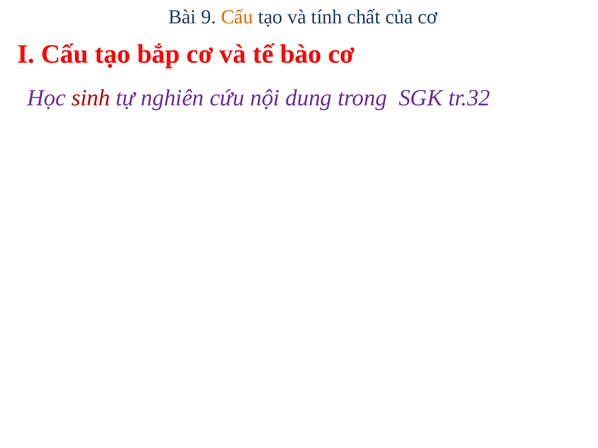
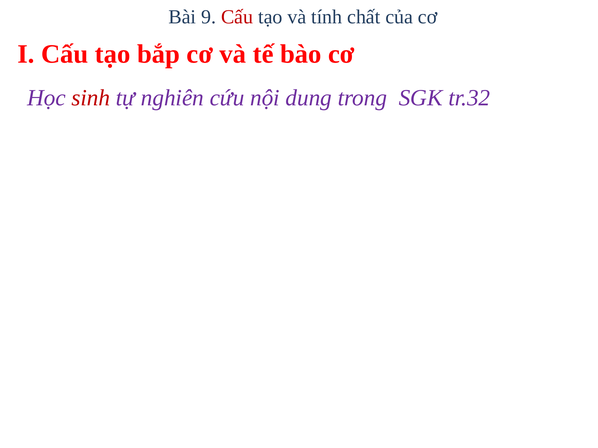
Cấu at (237, 17) colour: orange -> red
